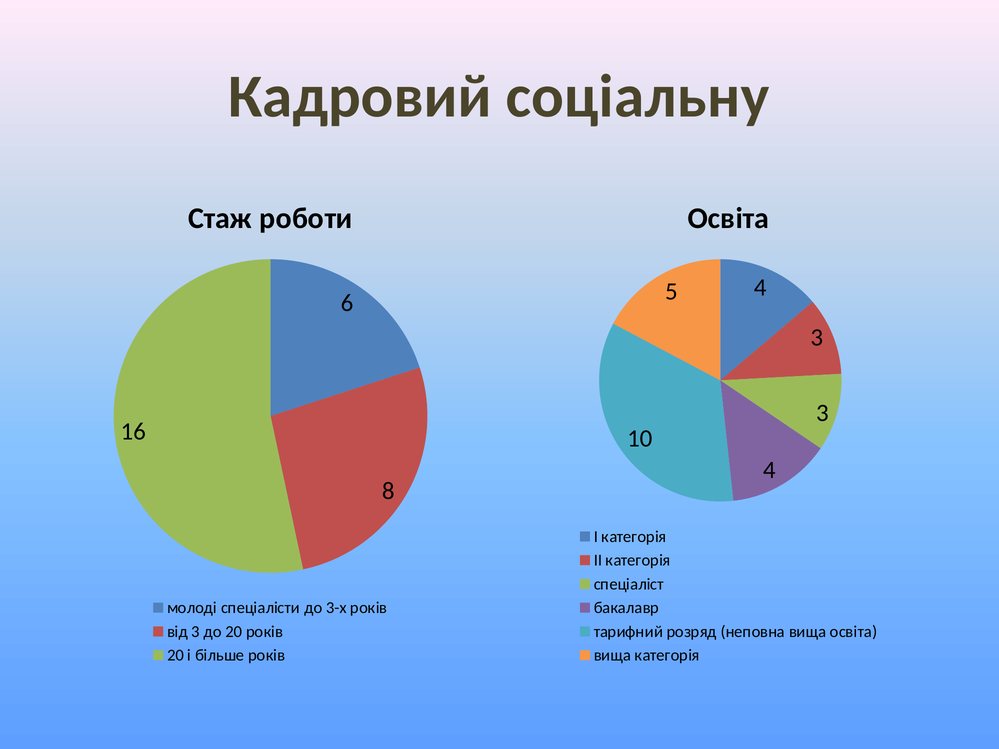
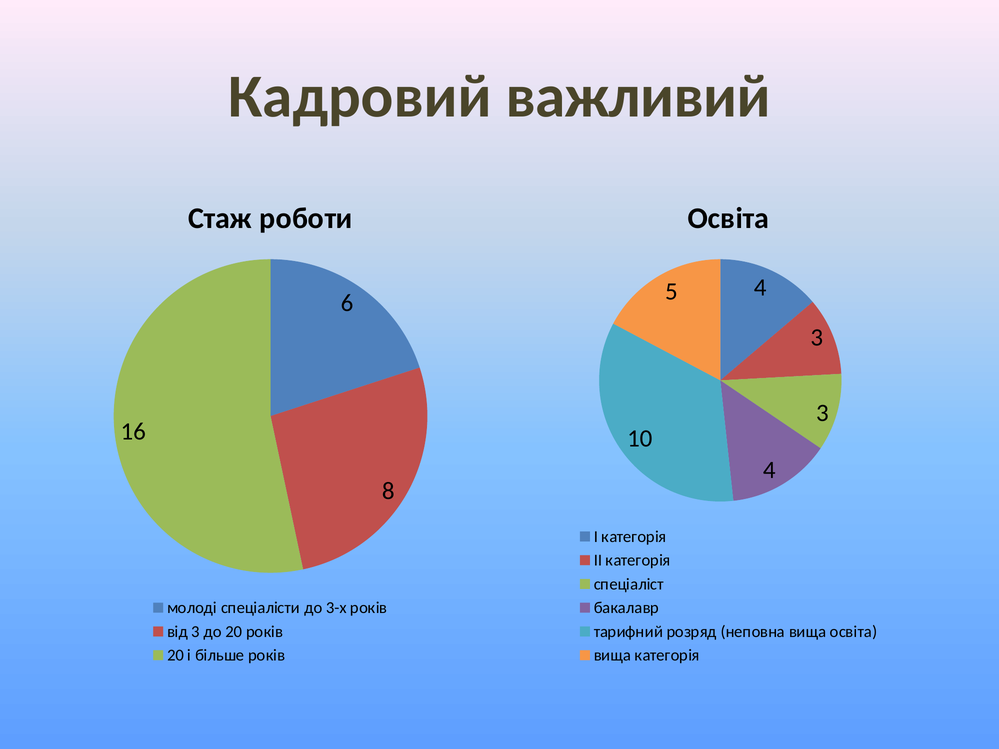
соціальну: соціальну -> важливий
